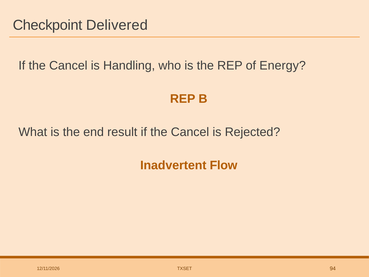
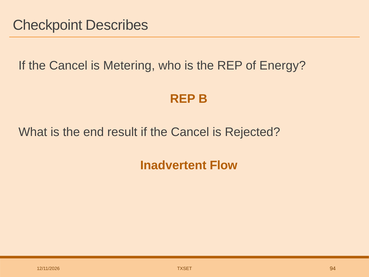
Delivered: Delivered -> Describes
Handling: Handling -> Metering
